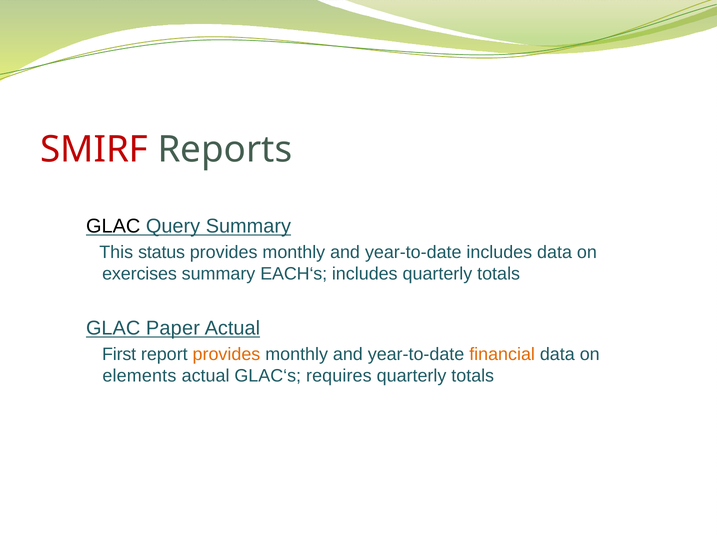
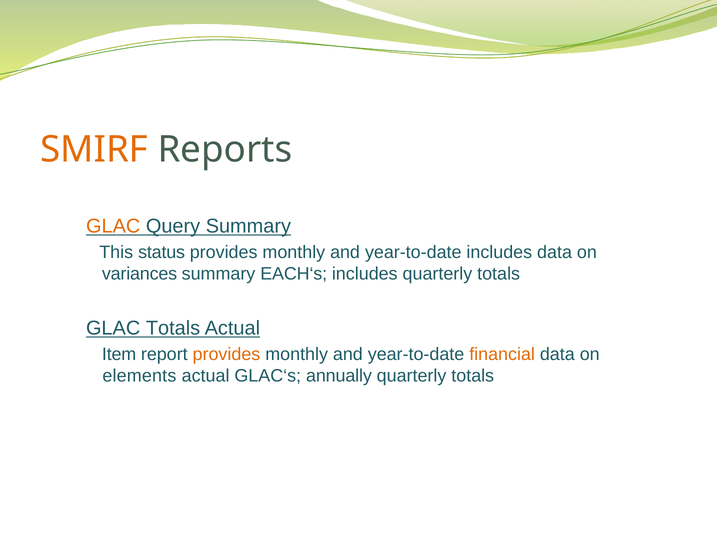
SMIRF colour: red -> orange
GLAC at (113, 226) colour: black -> orange
exercises: exercises -> variances
GLAC Paper: Paper -> Totals
First: First -> Item
requires: requires -> annually
